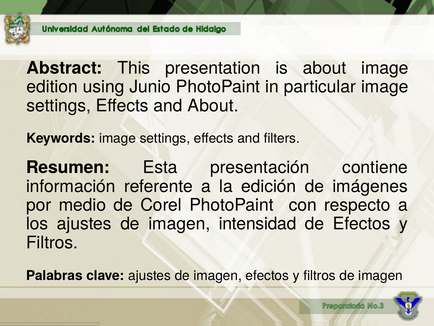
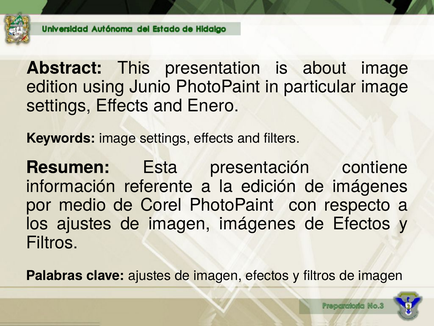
and About: About -> Enero
imagen intensidad: intensidad -> imágenes
